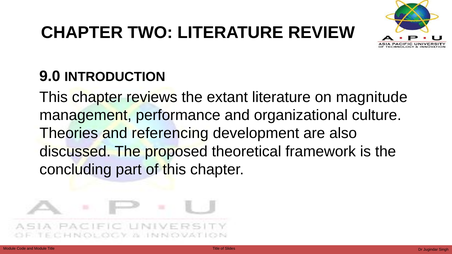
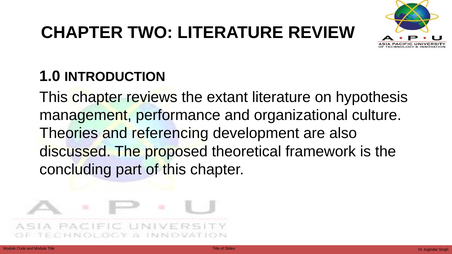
9.0: 9.0 -> 1.0
magnitude: magnitude -> hypothesis
